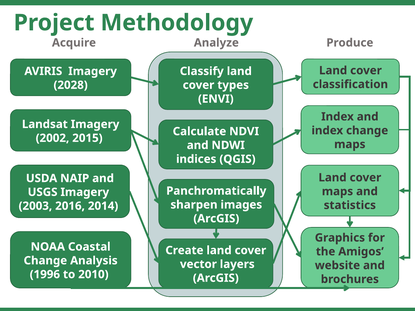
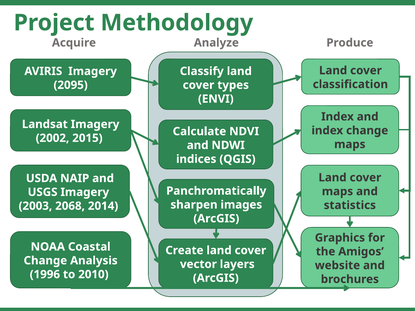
2028: 2028 -> 2095
2016: 2016 -> 2068
